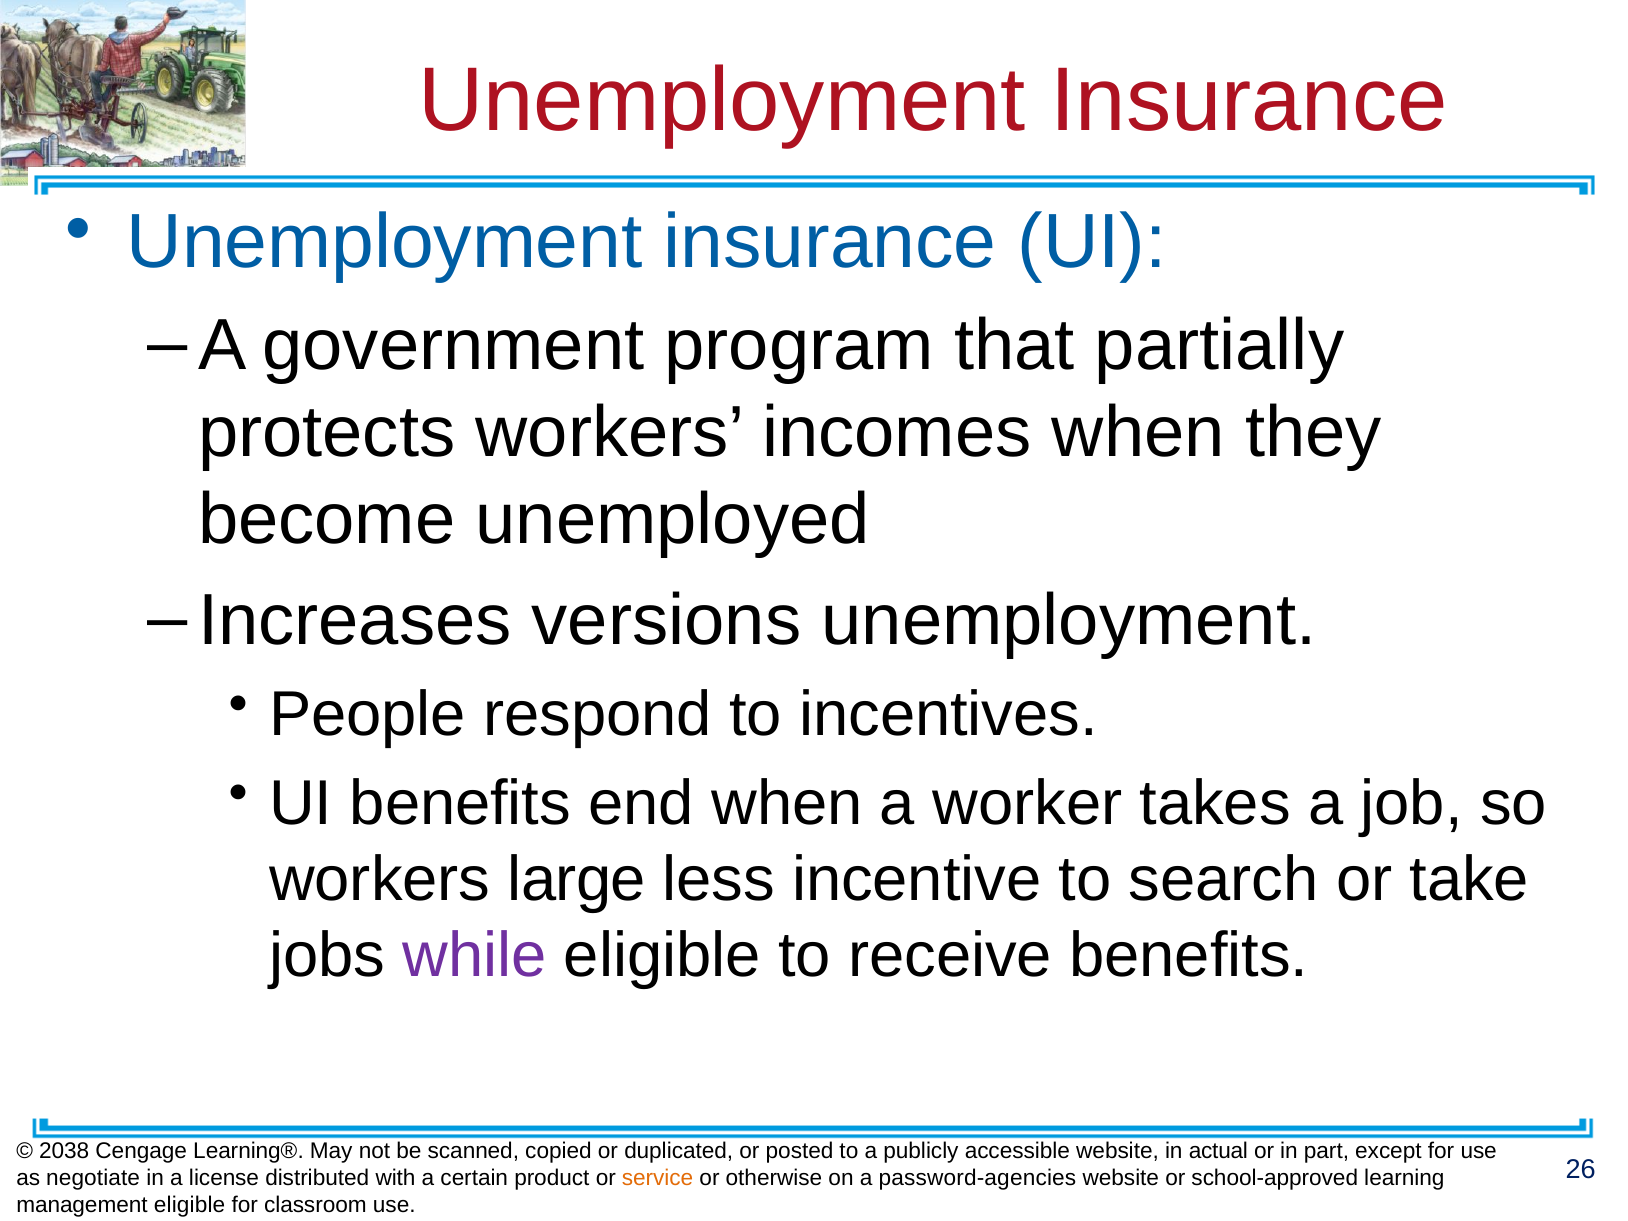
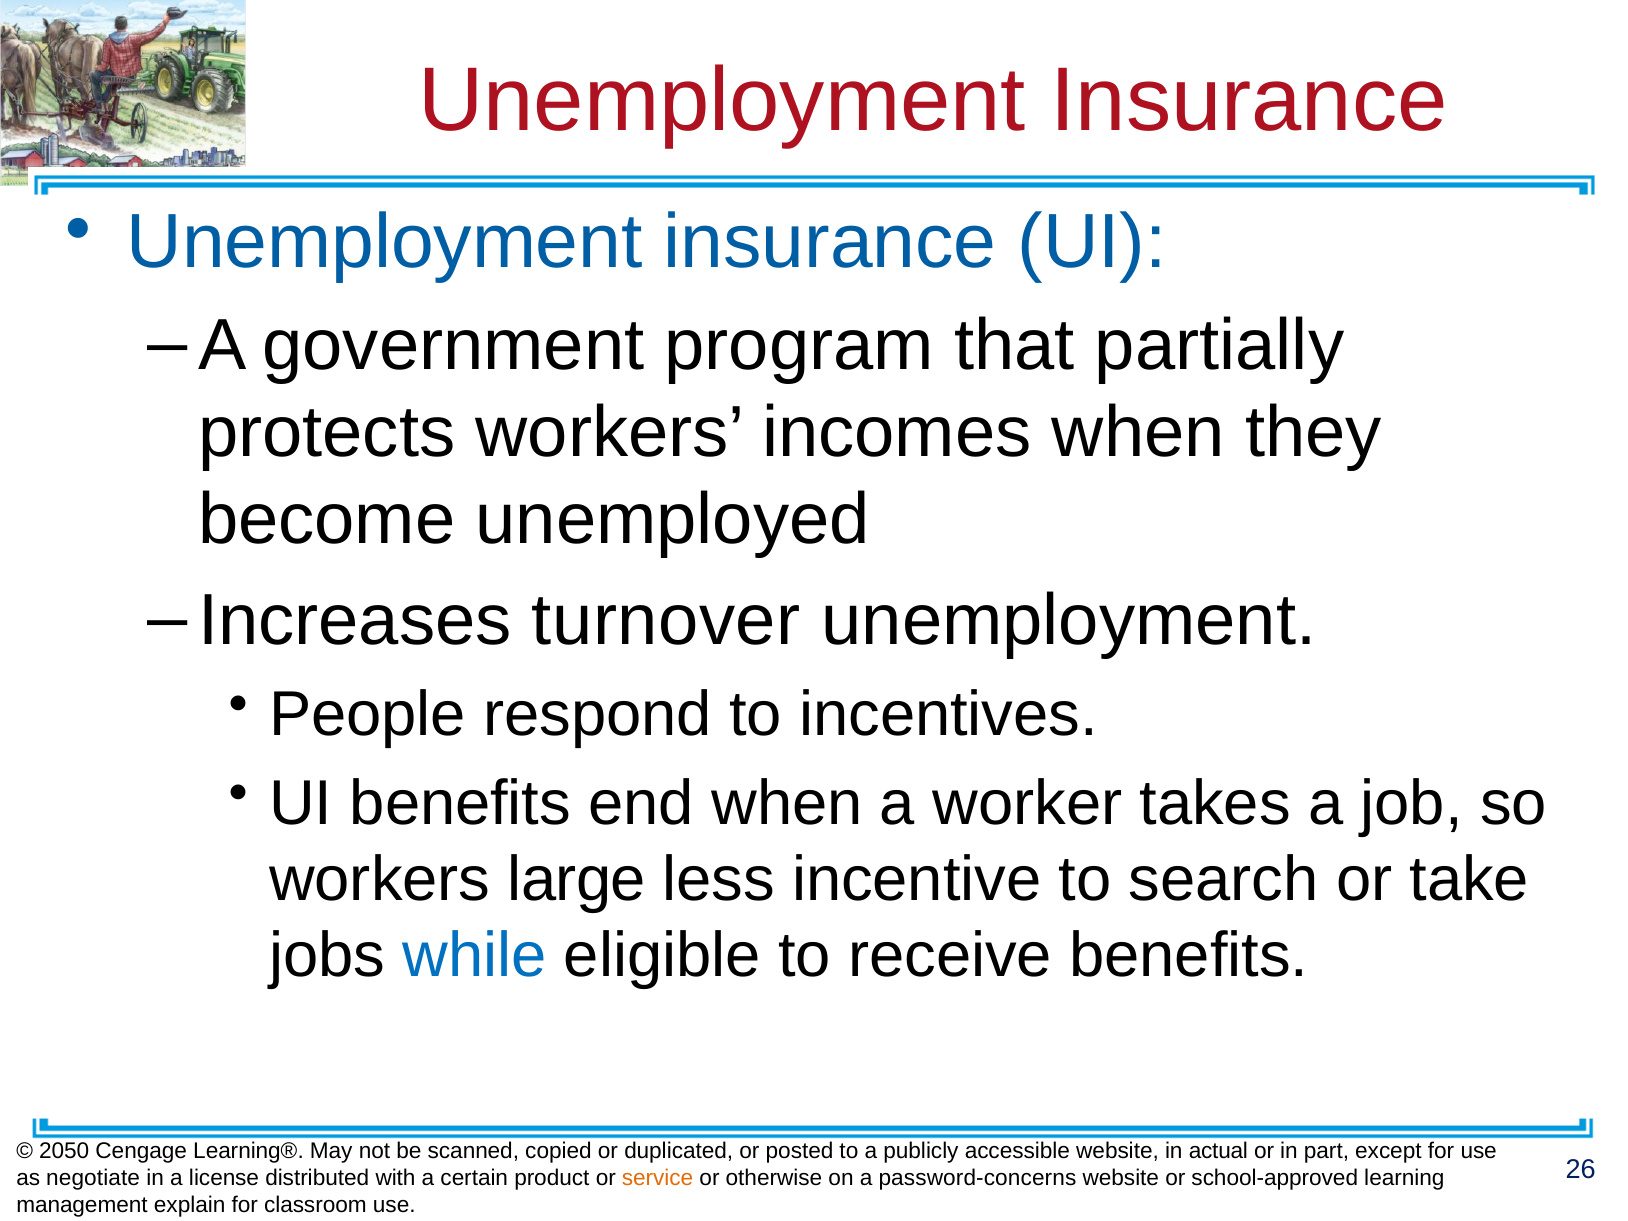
versions: versions -> turnover
while colour: purple -> blue
2038: 2038 -> 2050
password-agencies: password-agencies -> password-concerns
management eligible: eligible -> explain
